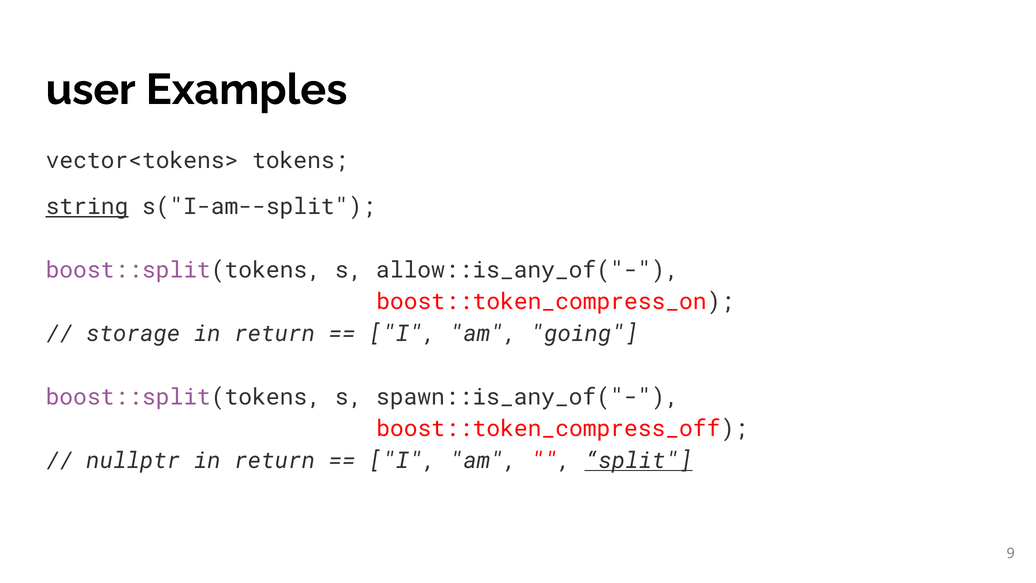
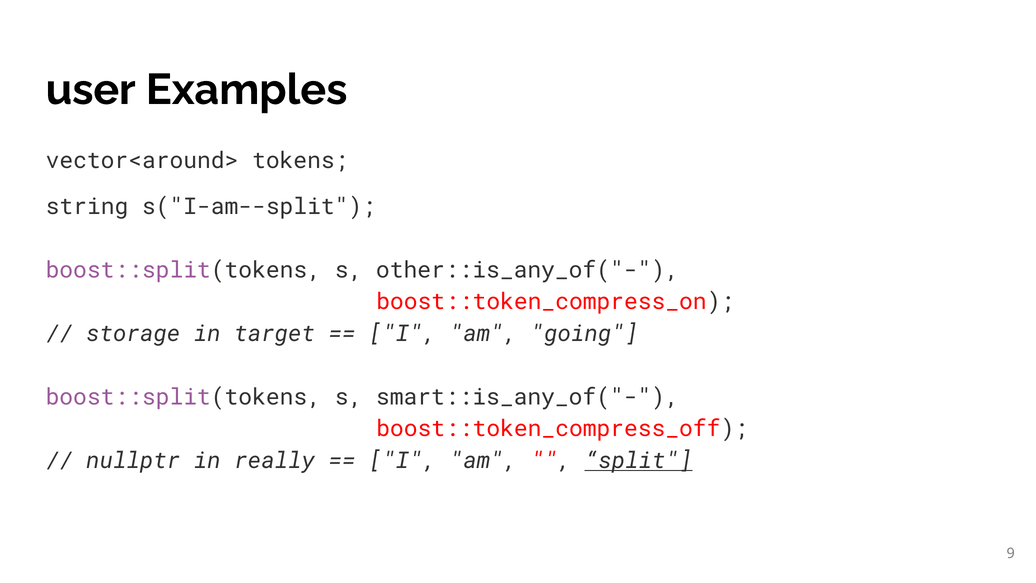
vector<tokens>: vector<tokens> -> vector<around>
string underline: present -> none
allow::is_any_of("-: allow::is_any_of("- -> other::is_any_of("-
return at (275, 334): return -> target
spawn::is_any_of("-: spawn::is_any_of("- -> smart::is_any_of("-
return at (275, 460): return -> really
